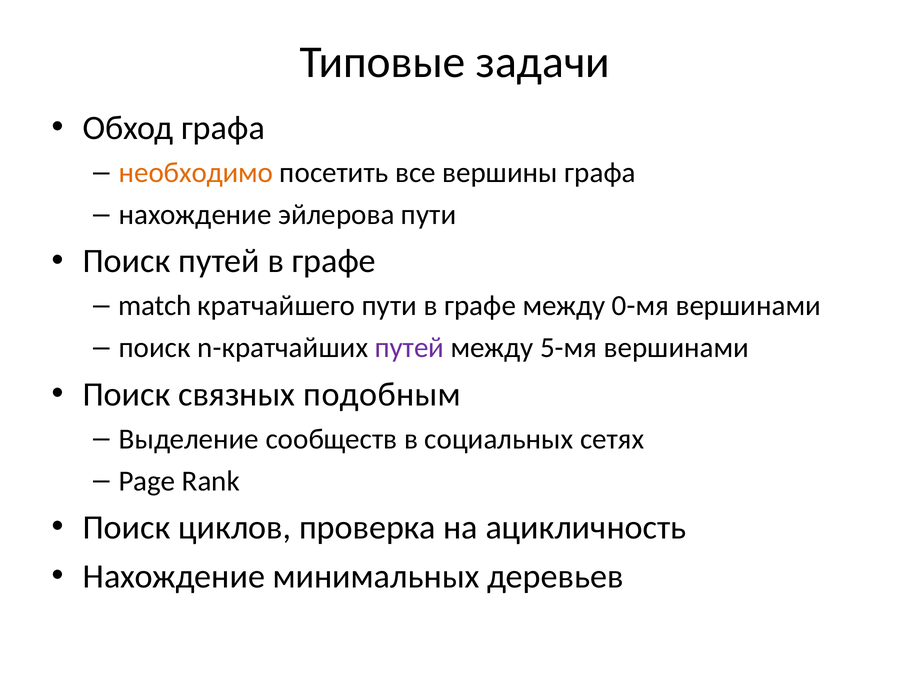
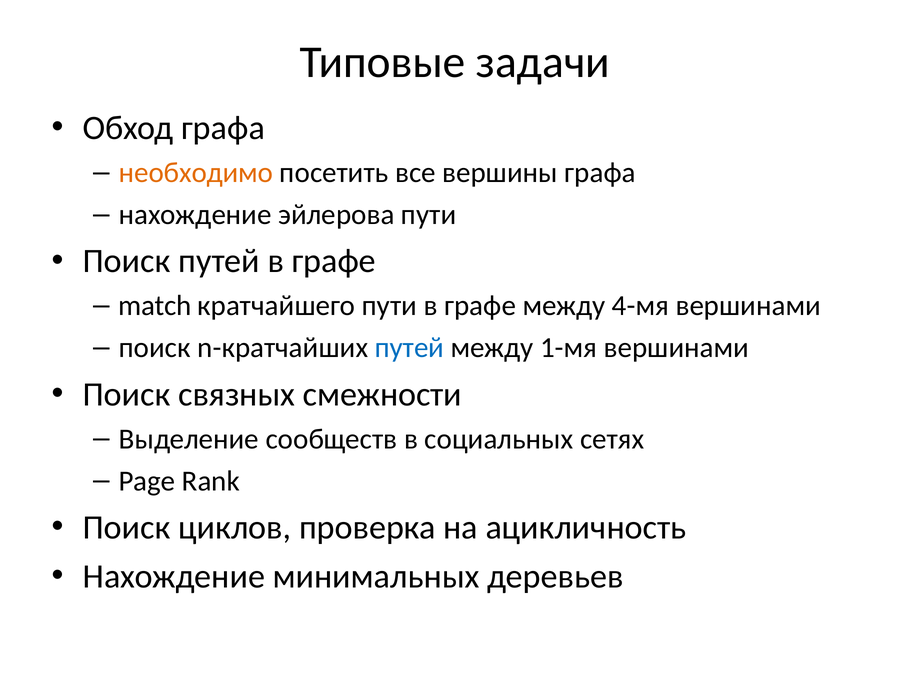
0-мя: 0-мя -> 4-мя
путей at (409, 348) colour: purple -> blue
5-мя: 5-мя -> 1-мя
подобным: подобным -> смежности
